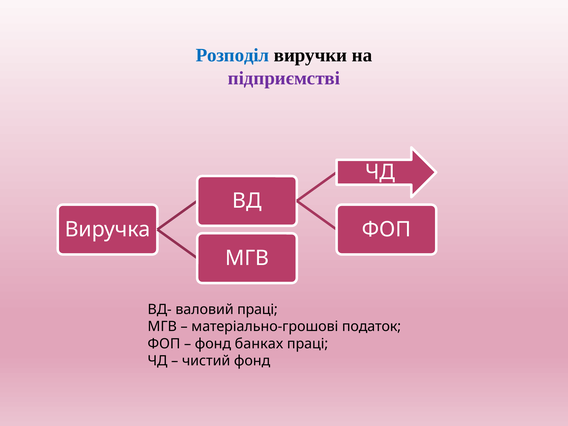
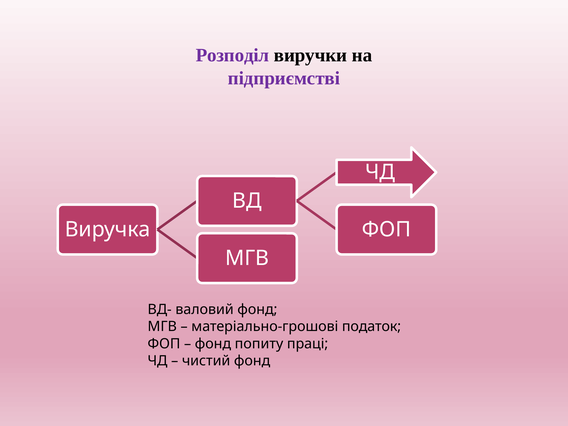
Розподіл colour: blue -> purple
валовий праці: праці -> фонд
банках: банках -> попиту
